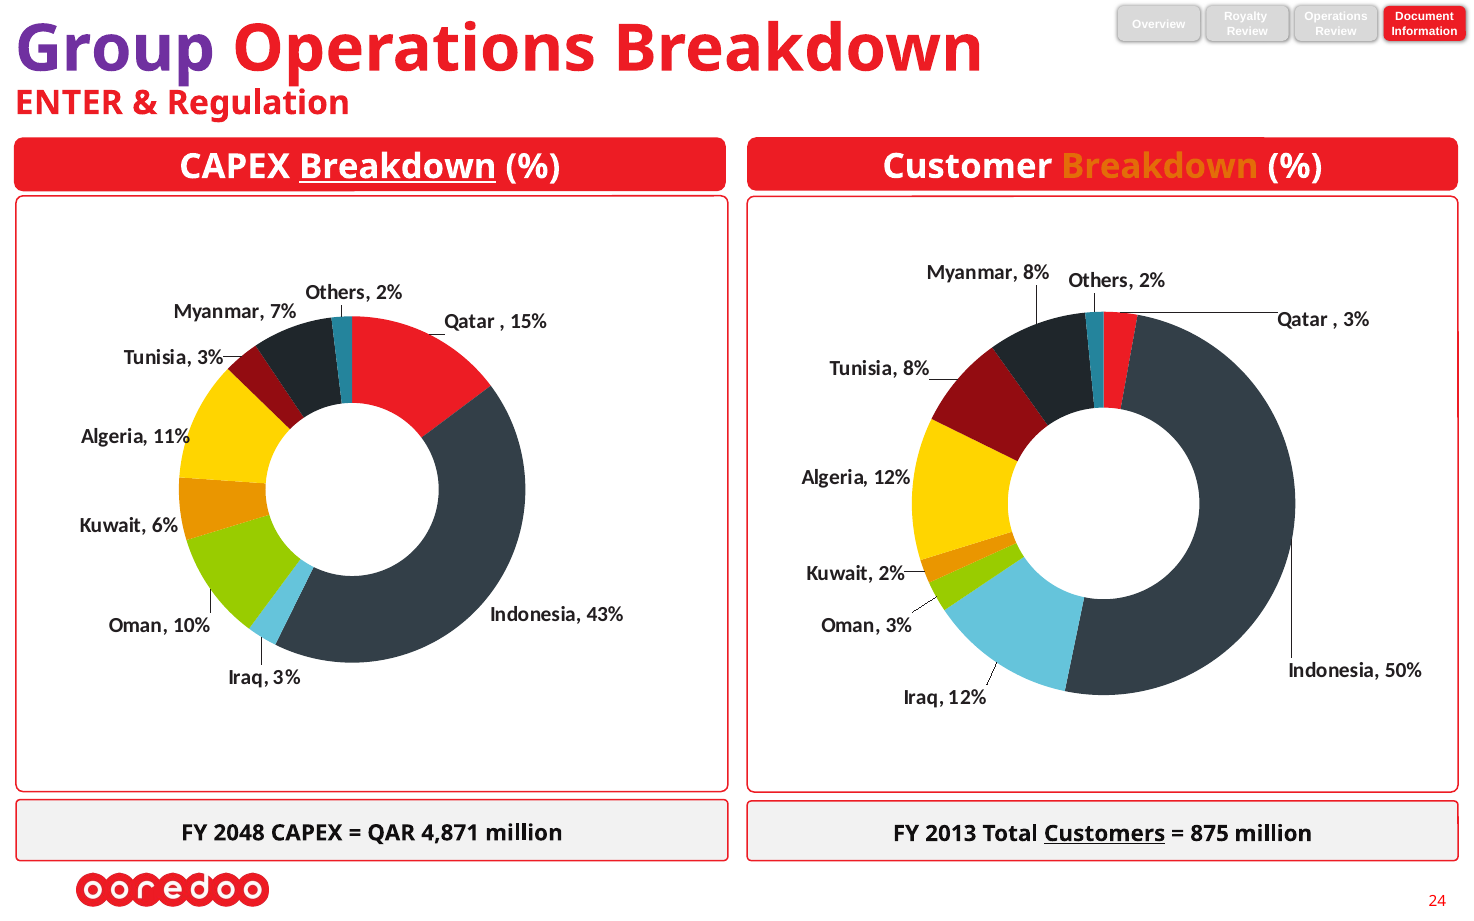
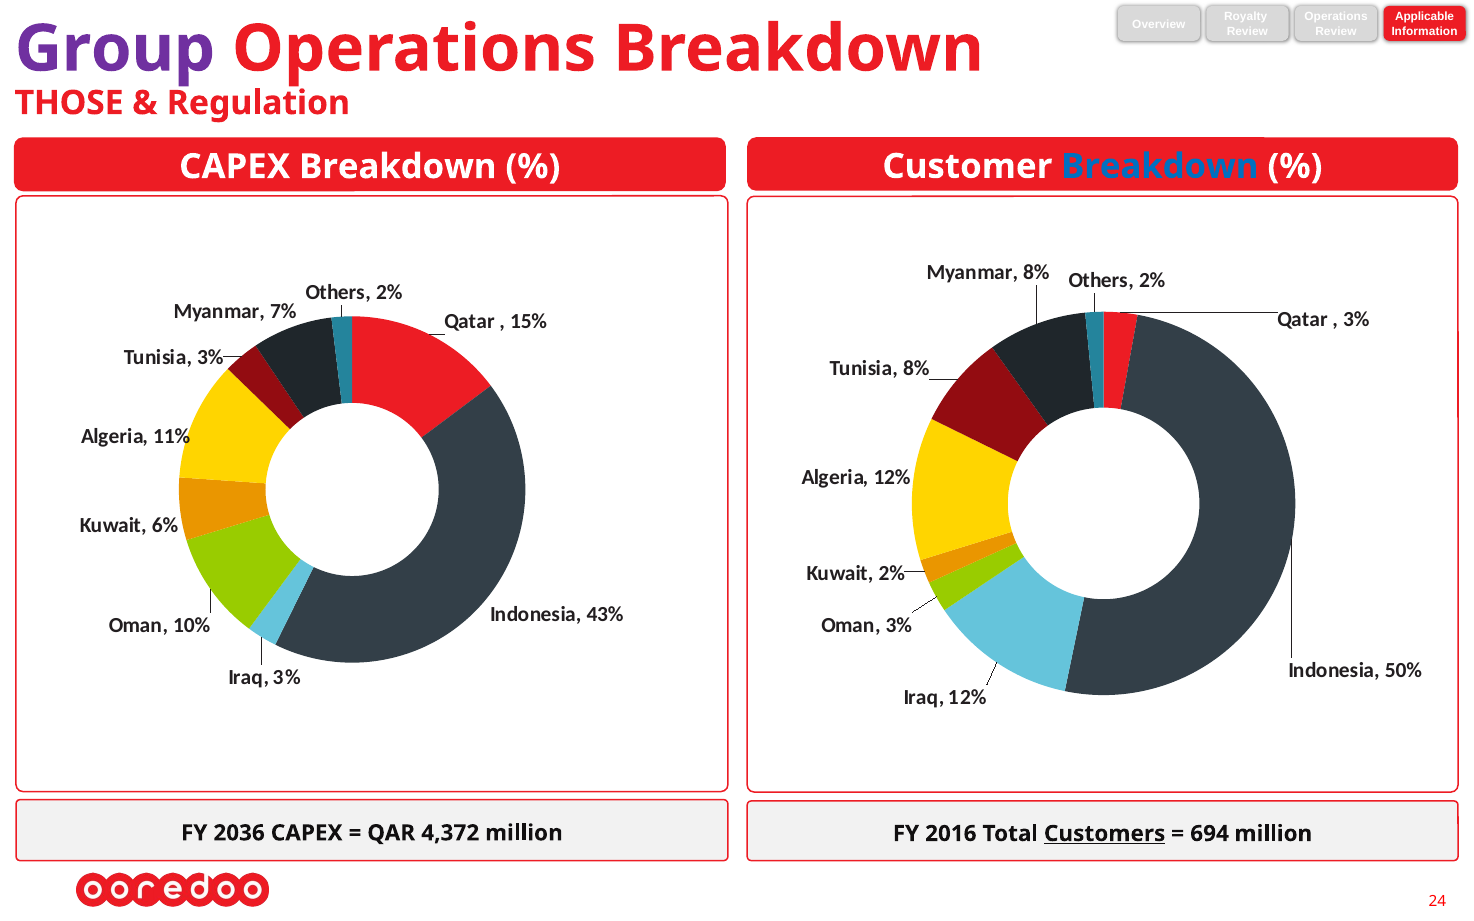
Document: Document -> Applicable
ENTER: ENTER -> THOSE
Breakdown at (398, 167) underline: present -> none
Breakdown at (1160, 166) colour: orange -> blue
2048: 2048 -> 2036
4,871: 4,871 -> 4,372
2013: 2013 -> 2016
875: 875 -> 694
